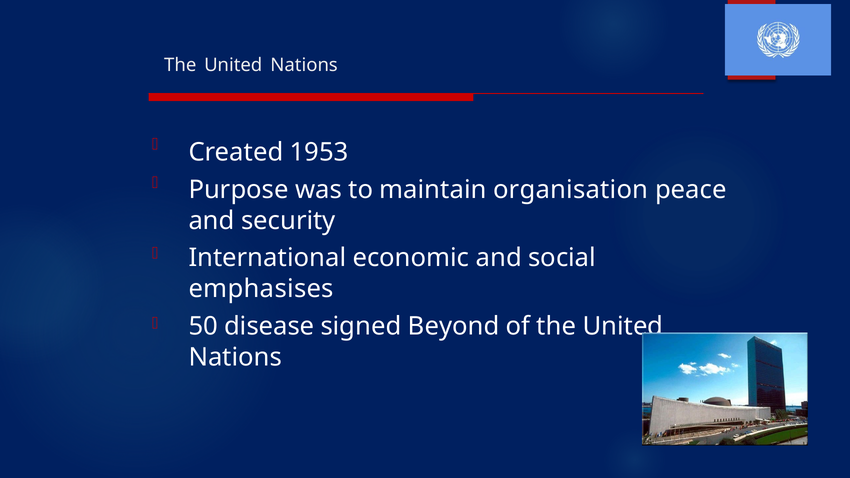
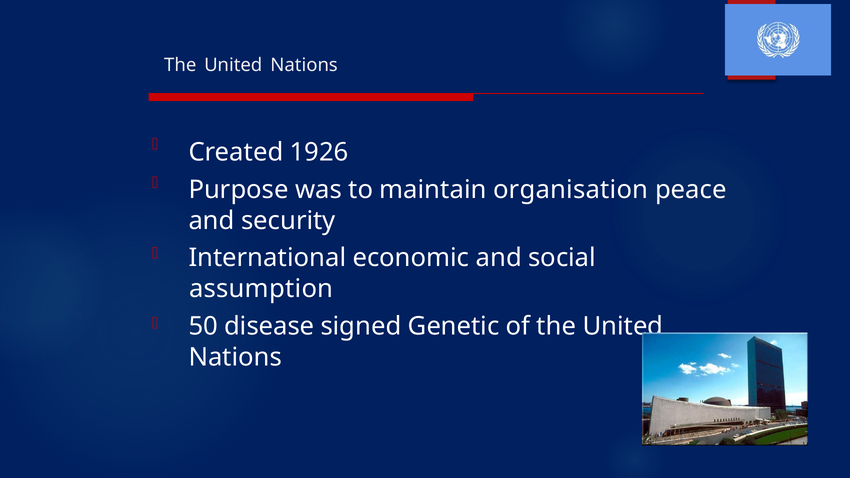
1953: 1953 -> 1926
emphasises: emphasises -> assumption
Beyond: Beyond -> Genetic
